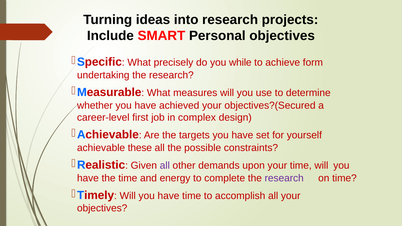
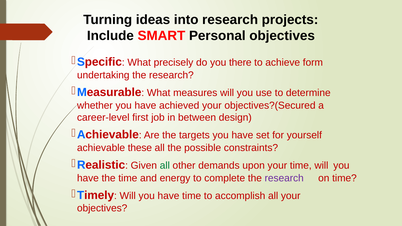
while: while -> there
complex: complex -> between
all at (165, 166) colour: purple -> green
